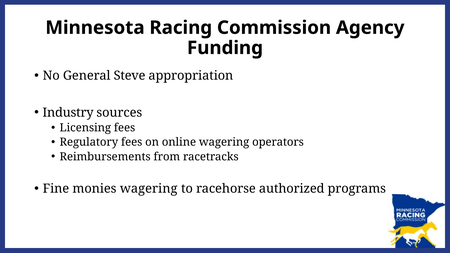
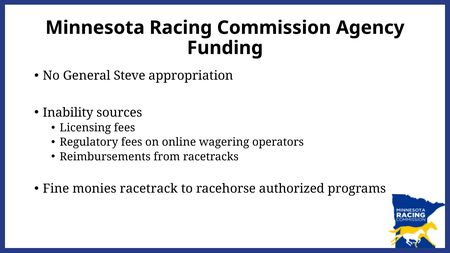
Industry: Industry -> Inability
monies wagering: wagering -> racetrack
